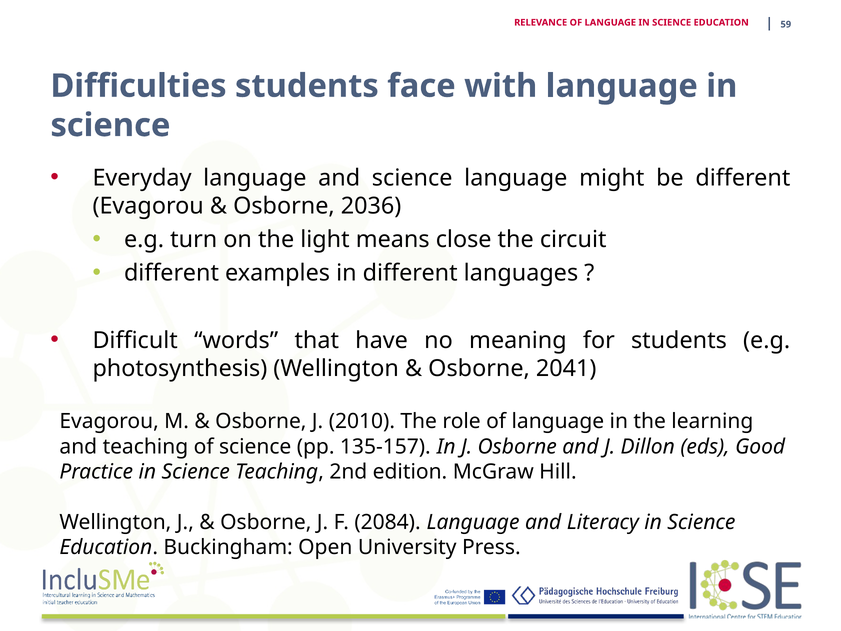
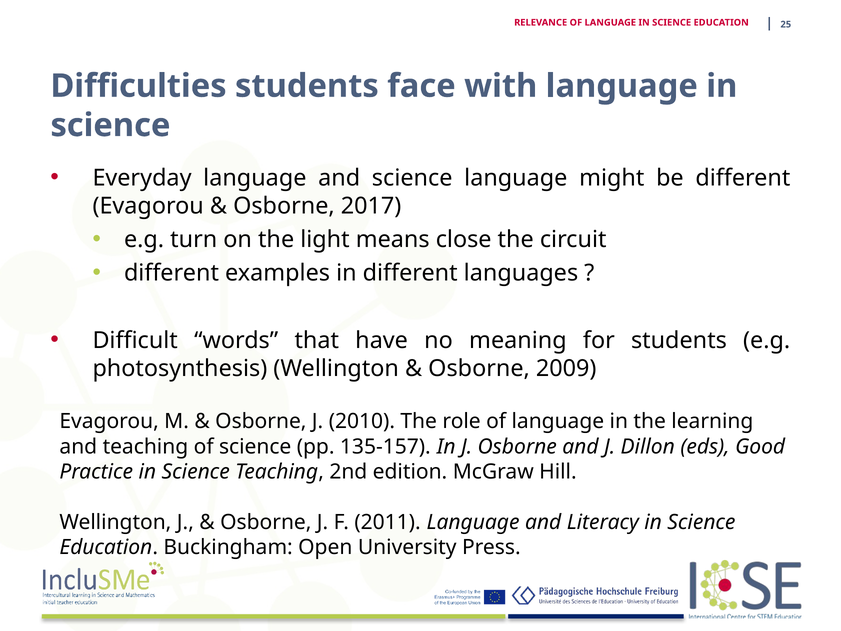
59: 59 -> 25
2036: 2036 -> 2017
2041: 2041 -> 2009
2084: 2084 -> 2011
